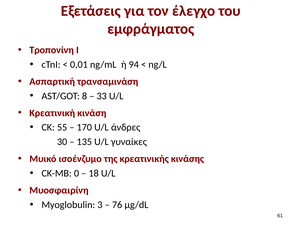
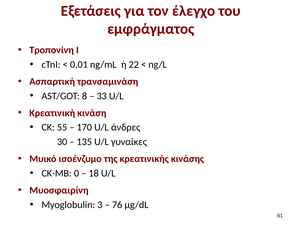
94: 94 -> 22
